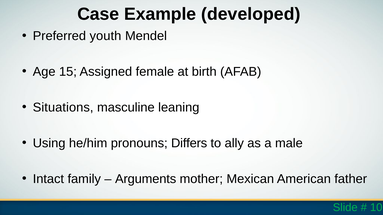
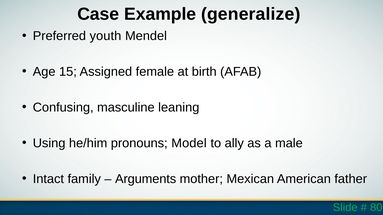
developed: developed -> generalize
Situations: Situations -> Confusing
Differs: Differs -> Model
10: 10 -> 80
